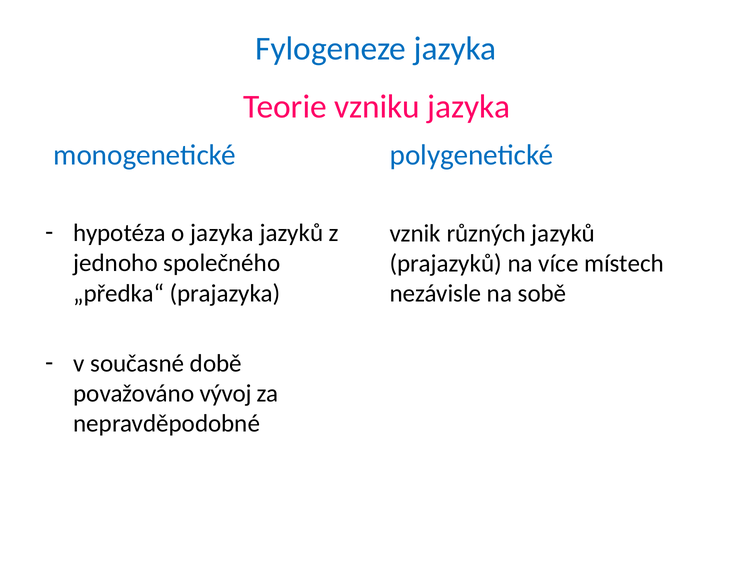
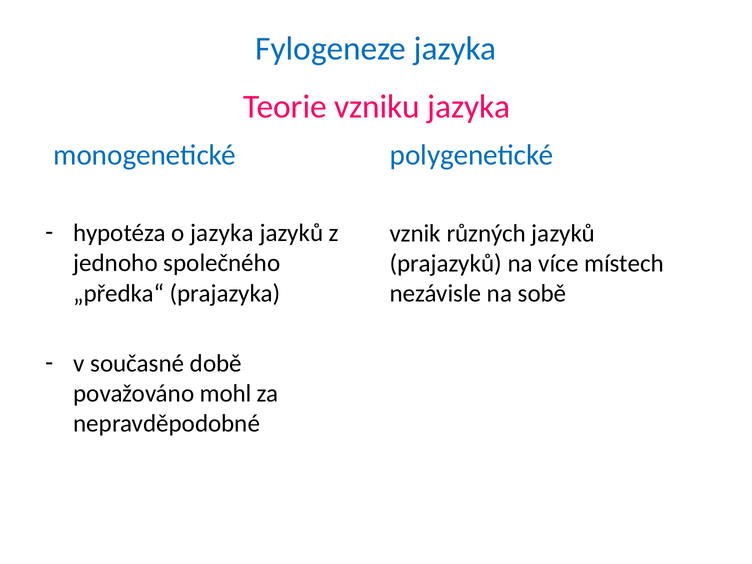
vývoj: vývoj -> mohl
